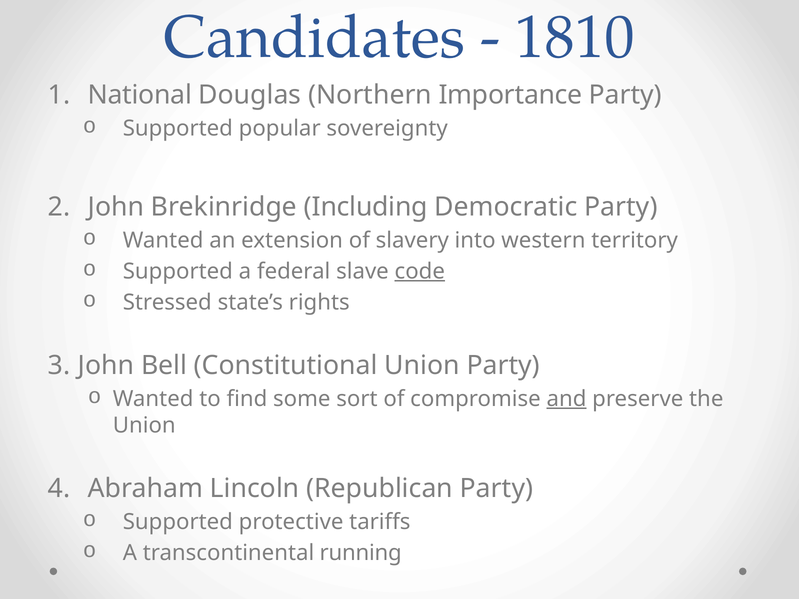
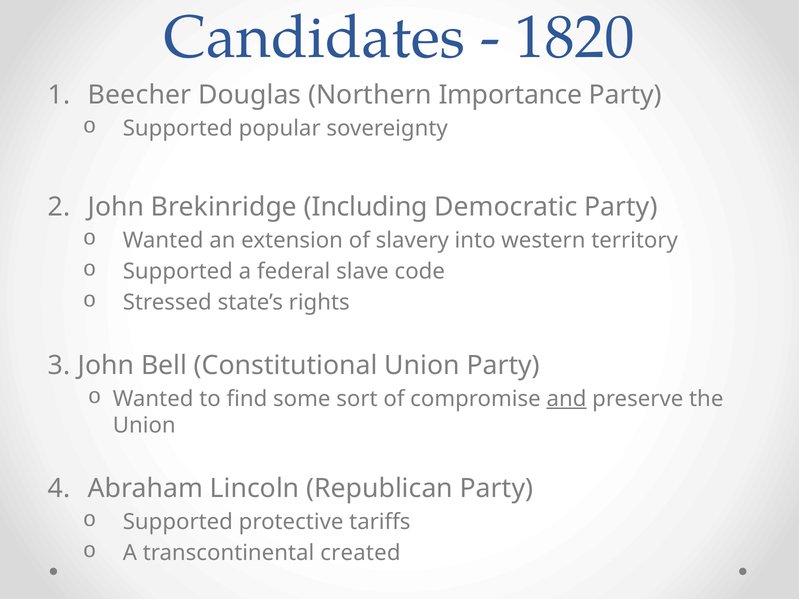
1810: 1810 -> 1820
National: National -> Beecher
code underline: present -> none
running: running -> created
